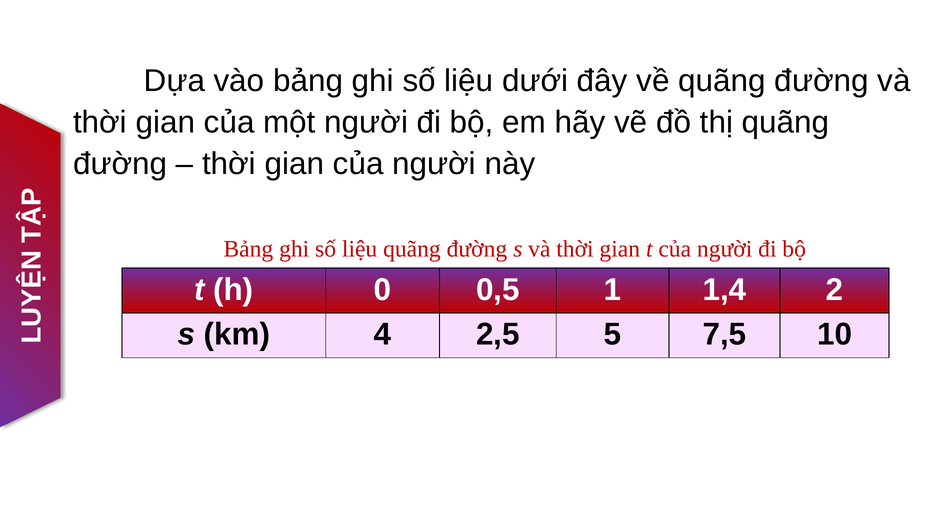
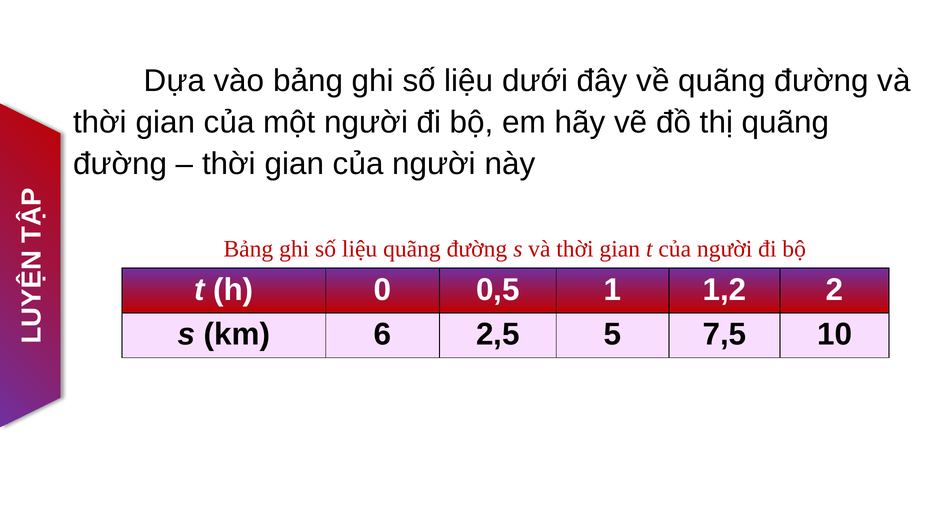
1,4: 1,4 -> 1,2
4: 4 -> 6
